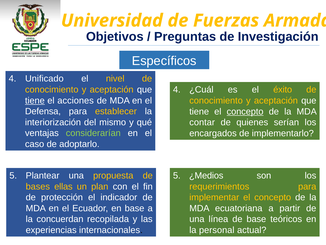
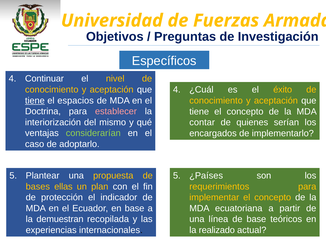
Unificado: Unificado -> Continuar
acciones: acciones -> espacios
Defensa: Defensa -> Doctrina
establecer colour: yellow -> pink
concepto at (245, 111) underline: present -> none
¿Medios: ¿Medios -> ¿Países
concuerdan: concuerdan -> demuestran
personal: personal -> realizado
